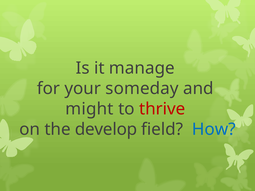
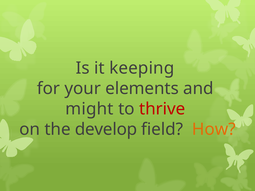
manage: manage -> keeping
someday: someday -> elements
How colour: blue -> orange
